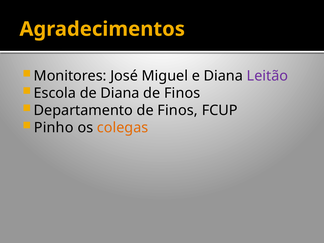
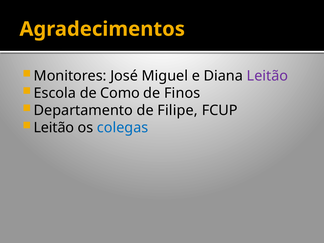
de Diana: Diana -> Como
Departamento de Finos: Finos -> Filipe
Pinho at (54, 128): Pinho -> Leitão
colegas colour: orange -> blue
